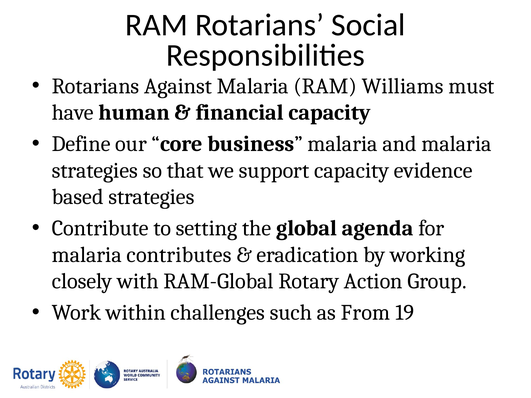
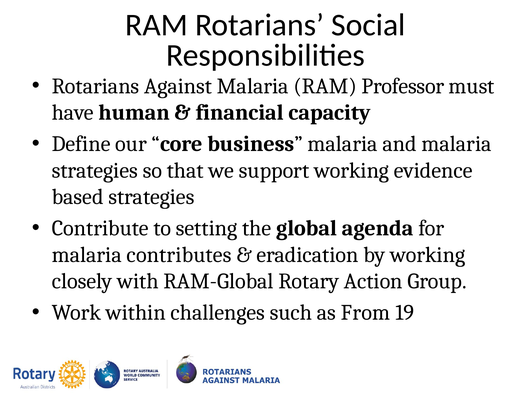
Williams: Williams -> Professor
support capacity: capacity -> working
